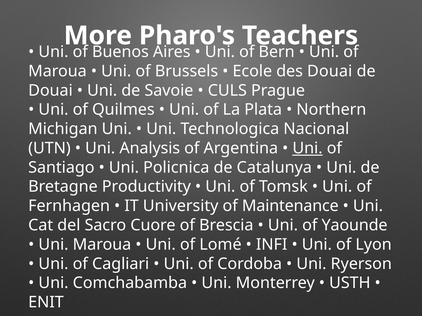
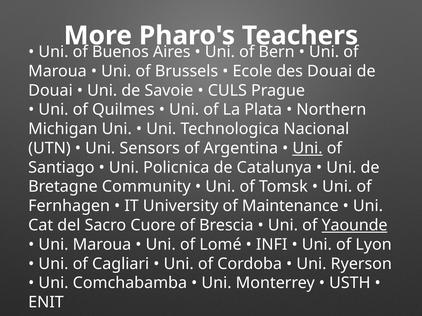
Analysis: Analysis -> Sensors
Productivity: Productivity -> Community
Yaounde underline: none -> present
